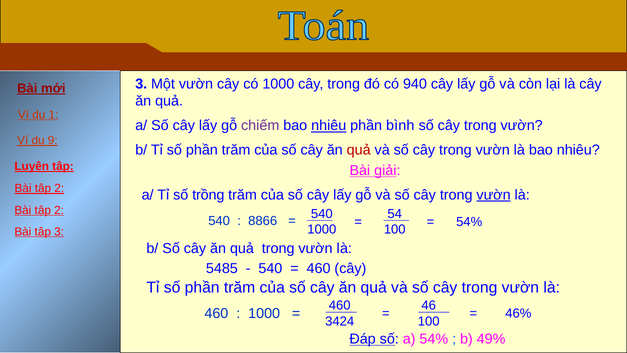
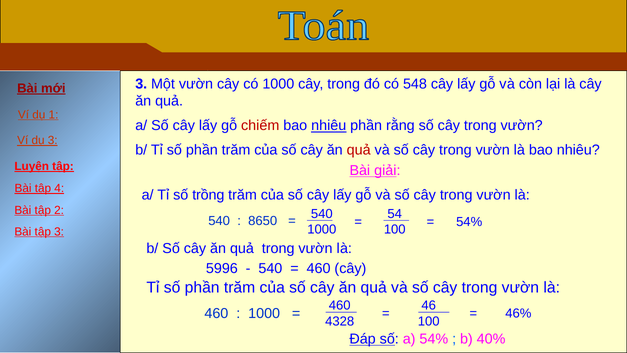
940: 940 -> 548
chiếm colour: purple -> red
bình: bình -> rằng
dụ 9: 9 -> 3
2 at (59, 188): 2 -> 4
vườn at (494, 195) underline: present -> none
8866: 8866 -> 8650
5485: 5485 -> 5996
3424: 3424 -> 4328
49%: 49% -> 40%
